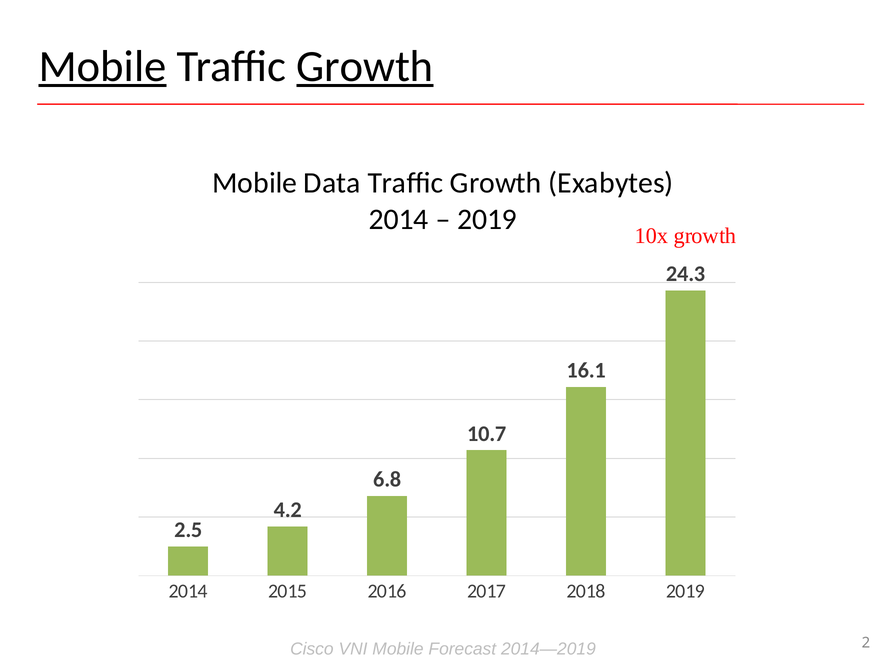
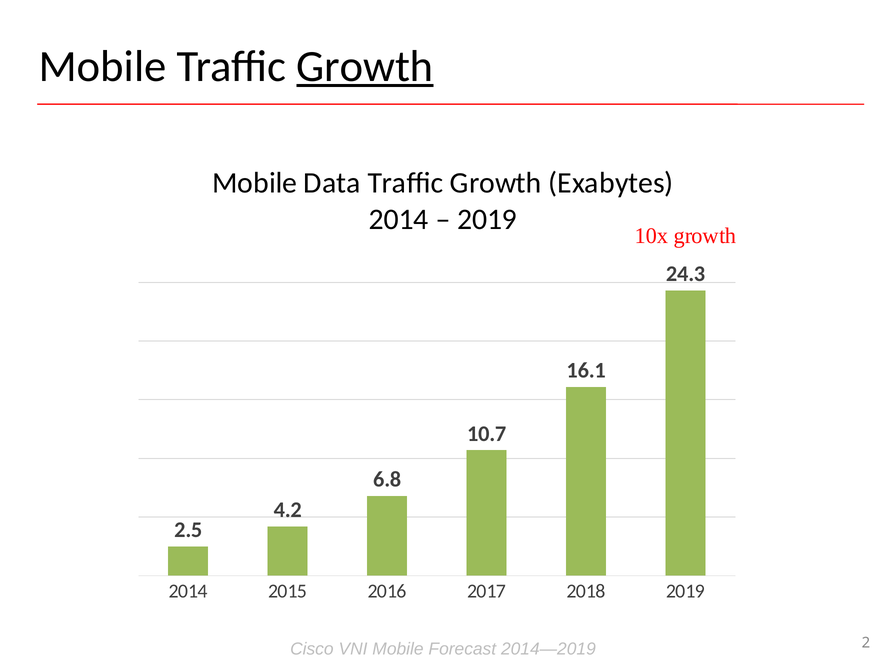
Mobile at (103, 66) underline: present -> none
